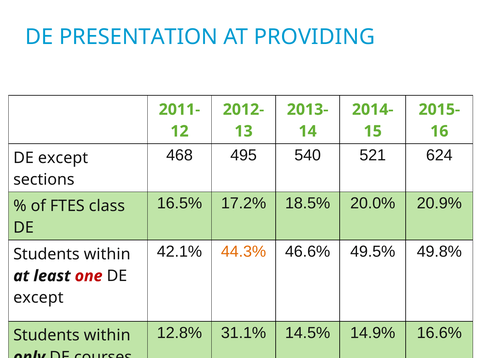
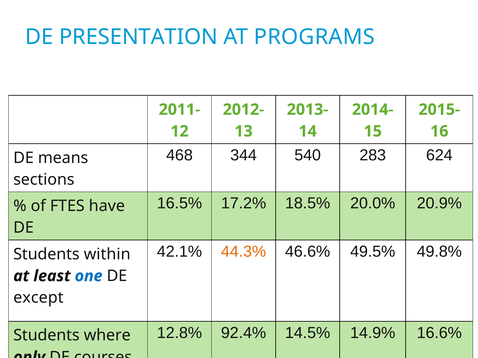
PROVIDING: PROVIDING -> PROGRAMS
495: 495 -> 344
521: 521 -> 283
except at (63, 158): except -> means
class: class -> have
one colour: red -> blue
31.1%: 31.1% -> 92.4%
within at (107, 336): within -> where
